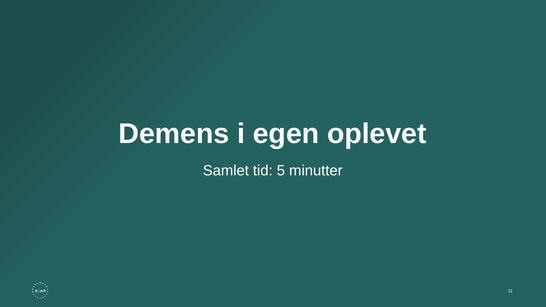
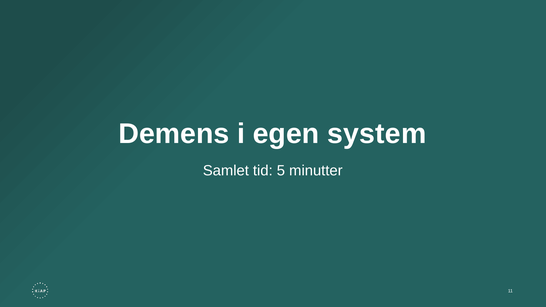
oplevet: oplevet -> system
